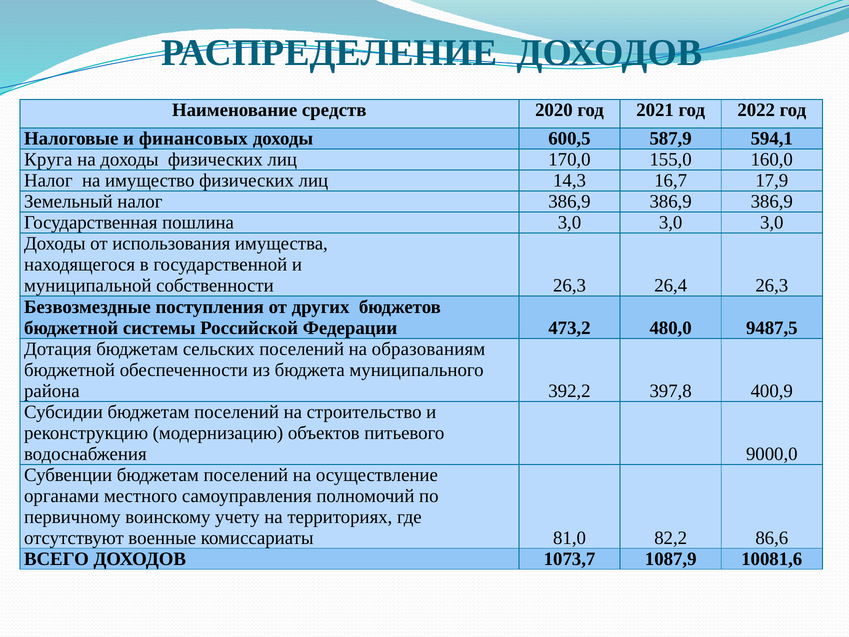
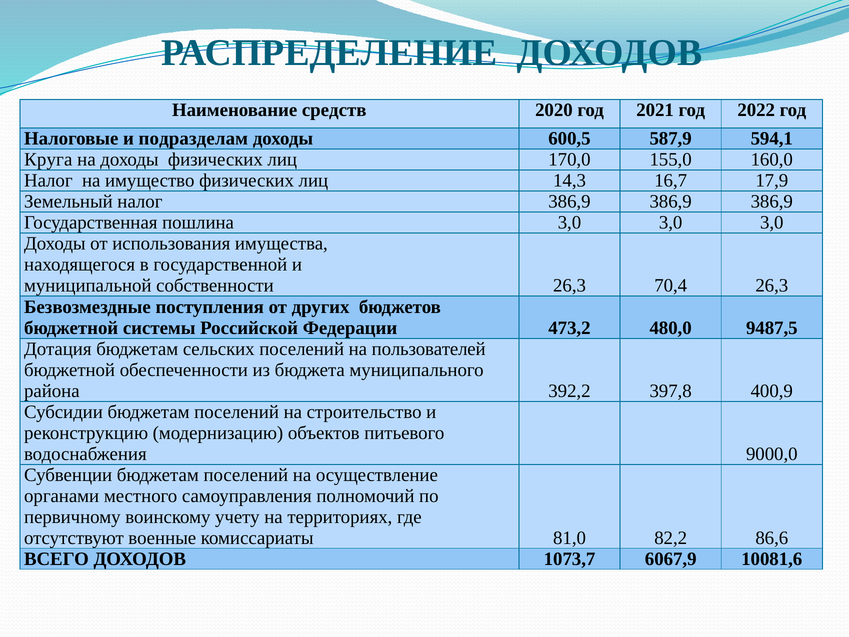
финансовых: финансовых -> подразделам
26,4: 26,4 -> 70,4
образованиям: образованиям -> пользователей
1087,9: 1087,9 -> 6067,9
